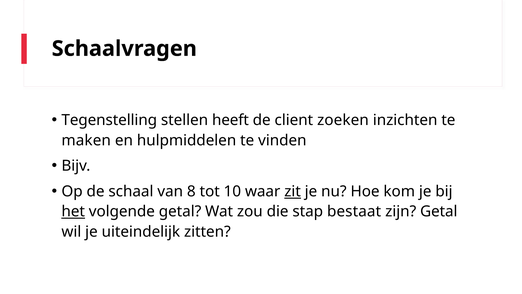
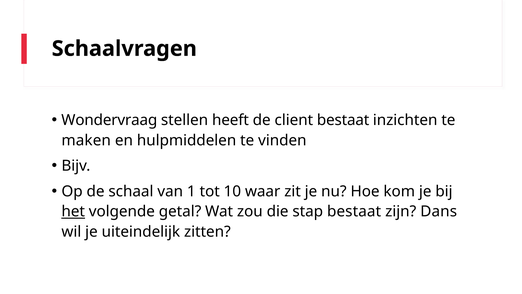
Tegenstelling: Tegenstelling -> Wondervraag
client zoeken: zoeken -> bestaat
8: 8 -> 1
zit underline: present -> none
zijn Getal: Getal -> Dans
